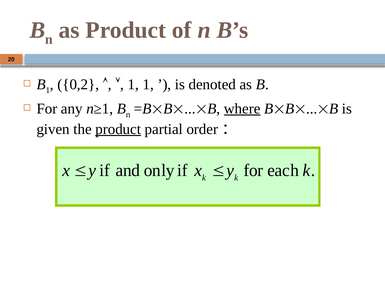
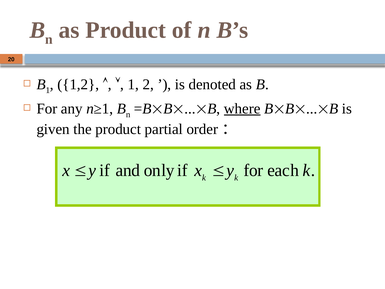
0,2: 0,2 -> 1,2
1 1: 1 -> 2
product at (118, 129) underline: present -> none
